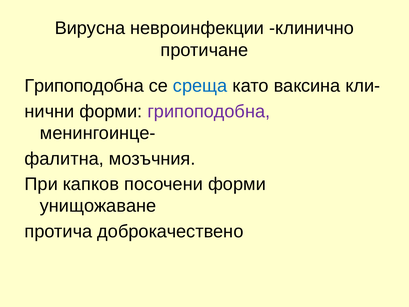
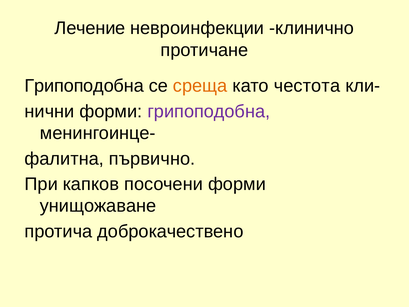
Вирусна: Вирусна -> Лечение
среща colour: blue -> orange
ваксина: ваксина -> честота
мозъчния: мозъчния -> първично
